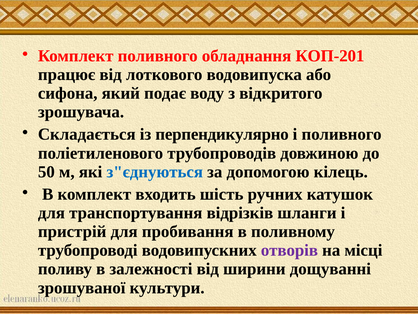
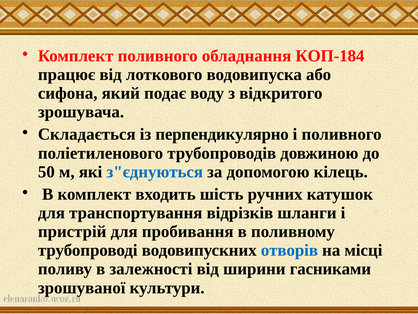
КОП-201: КОП-201 -> КОП-184
отворів colour: purple -> blue
дощуванні: дощуванні -> гасниками
